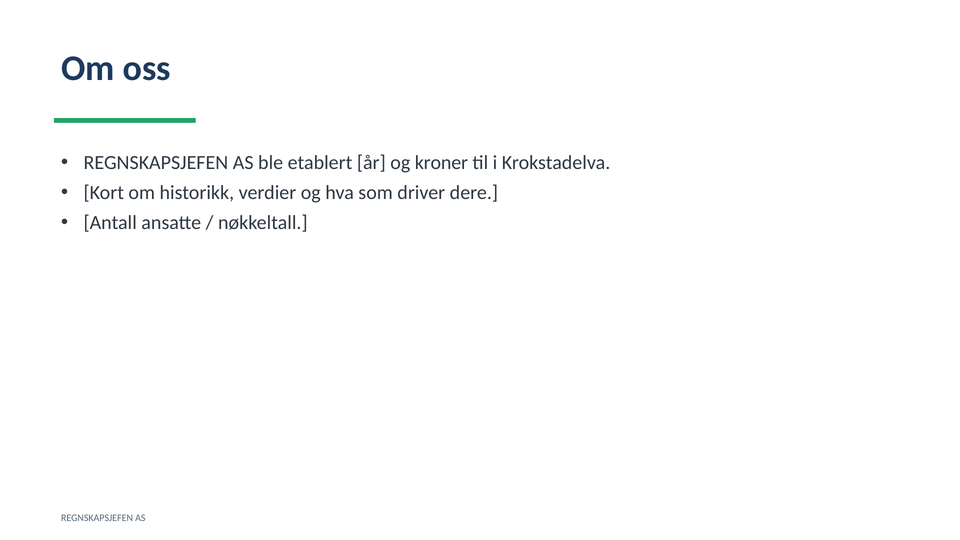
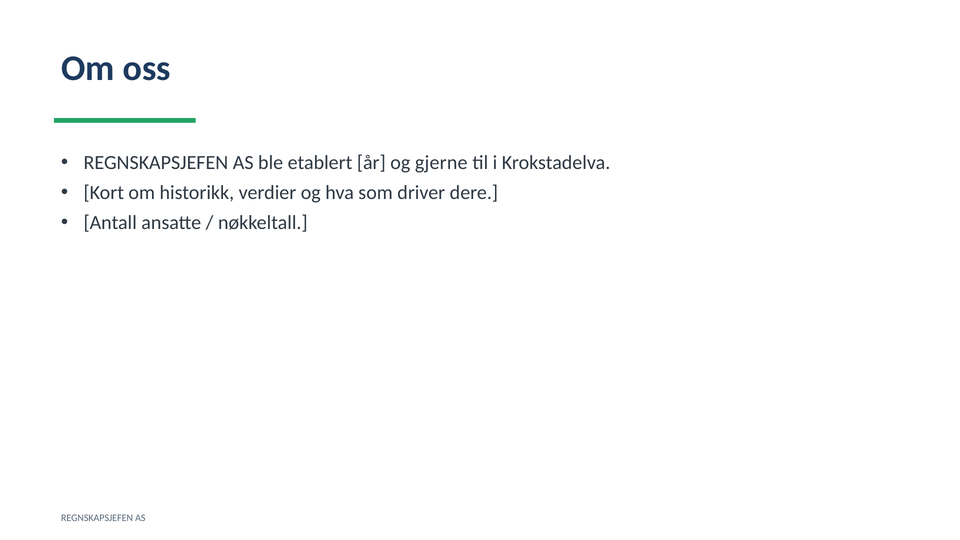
kroner: kroner -> gjerne
